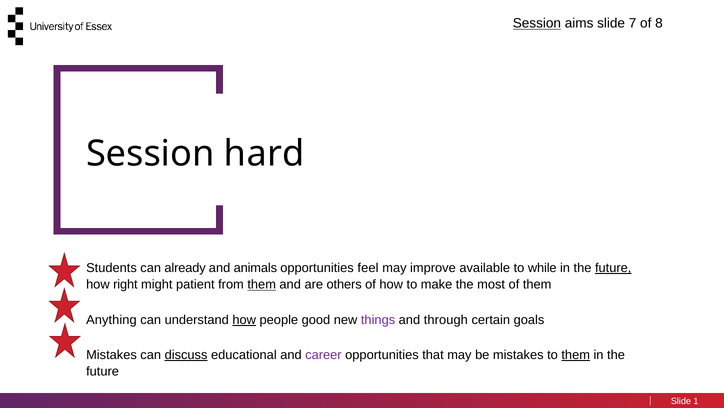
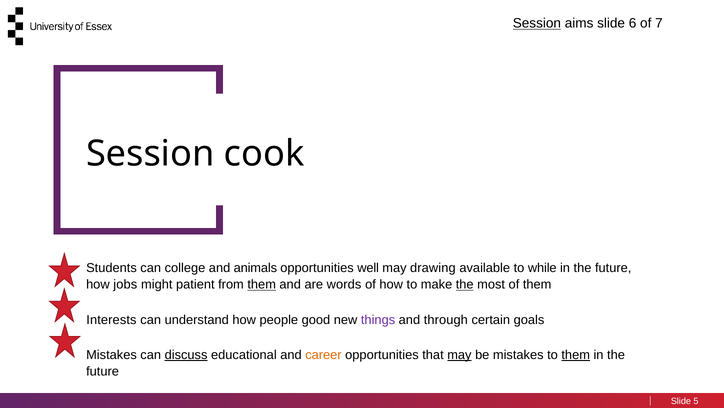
7: 7 -> 6
8: 8 -> 7
hard: hard -> cook
already: already -> college
feel: feel -> well
improve: improve -> drawing
future at (613, 268) underline: present -> none
right: right -> jobs
others: others -> words
the at (465, 284) underline: none -> present
Anything: Anything -> Interests
how at (244, 319) underline: present -> none
career colour: purple -> orange
may at (459, 354) underline: none -> present
1: 1 -> 5
